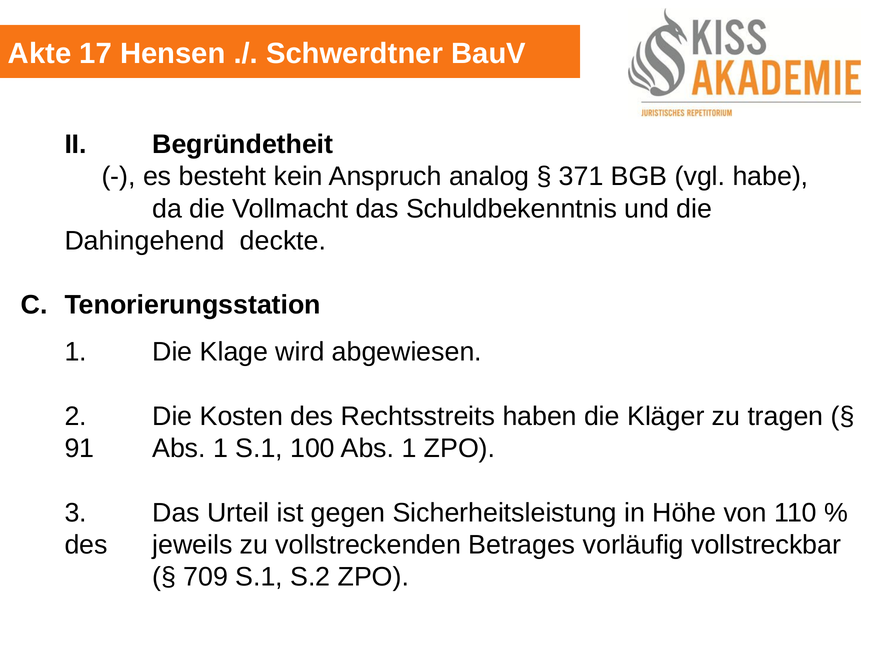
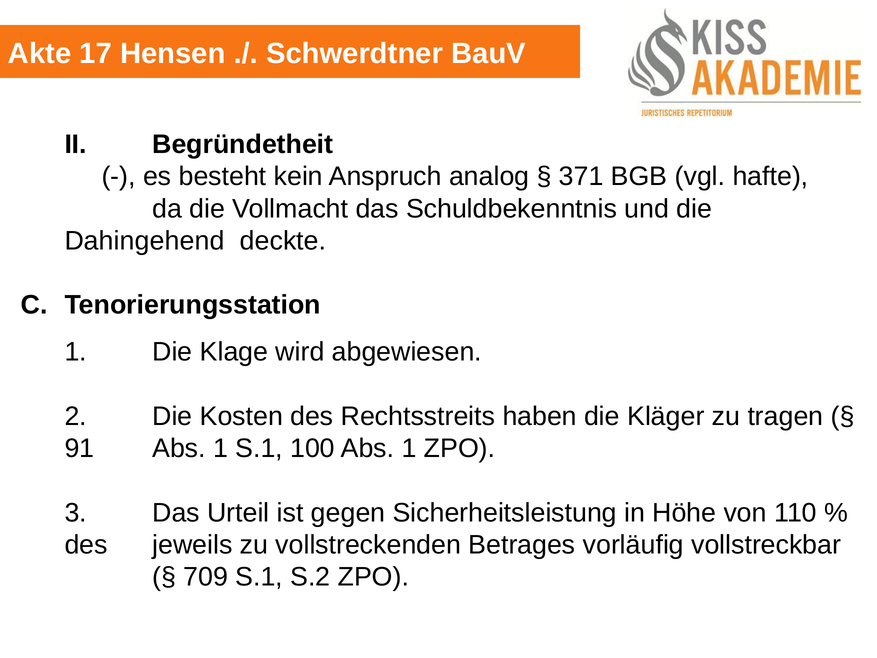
habe: habe -> hafte
